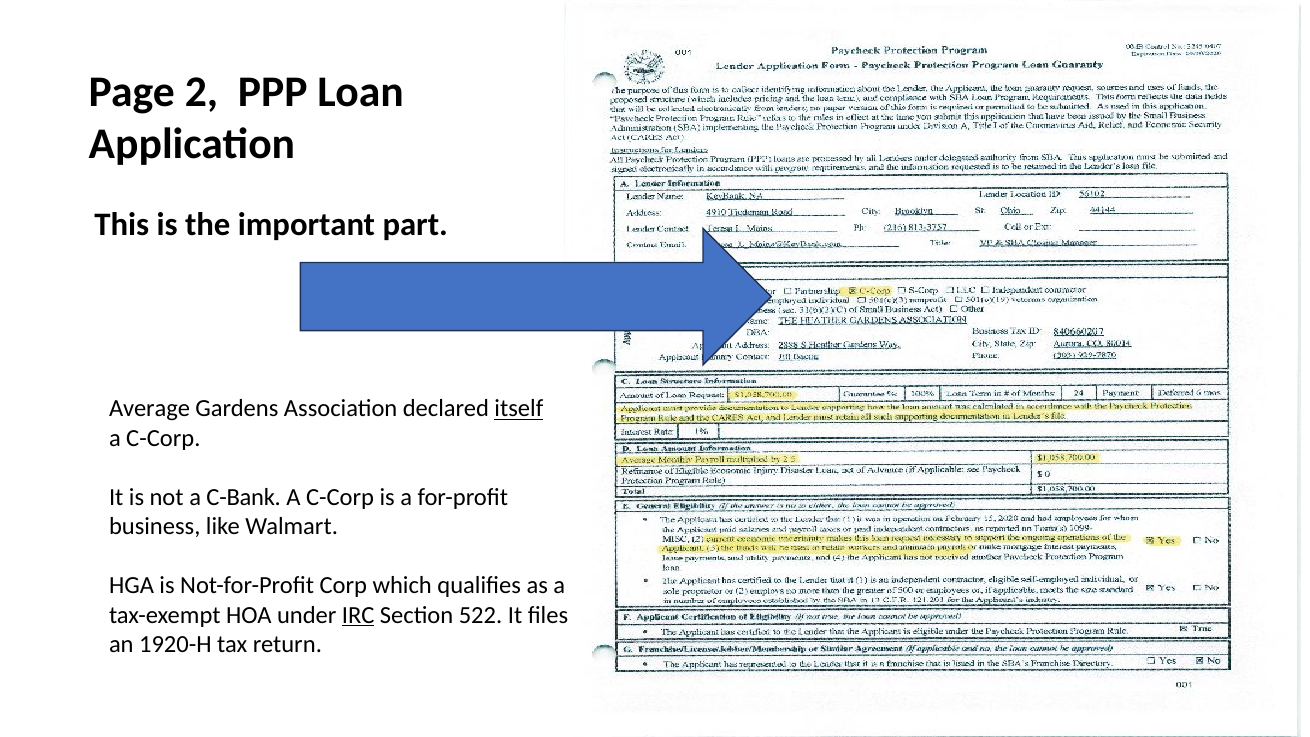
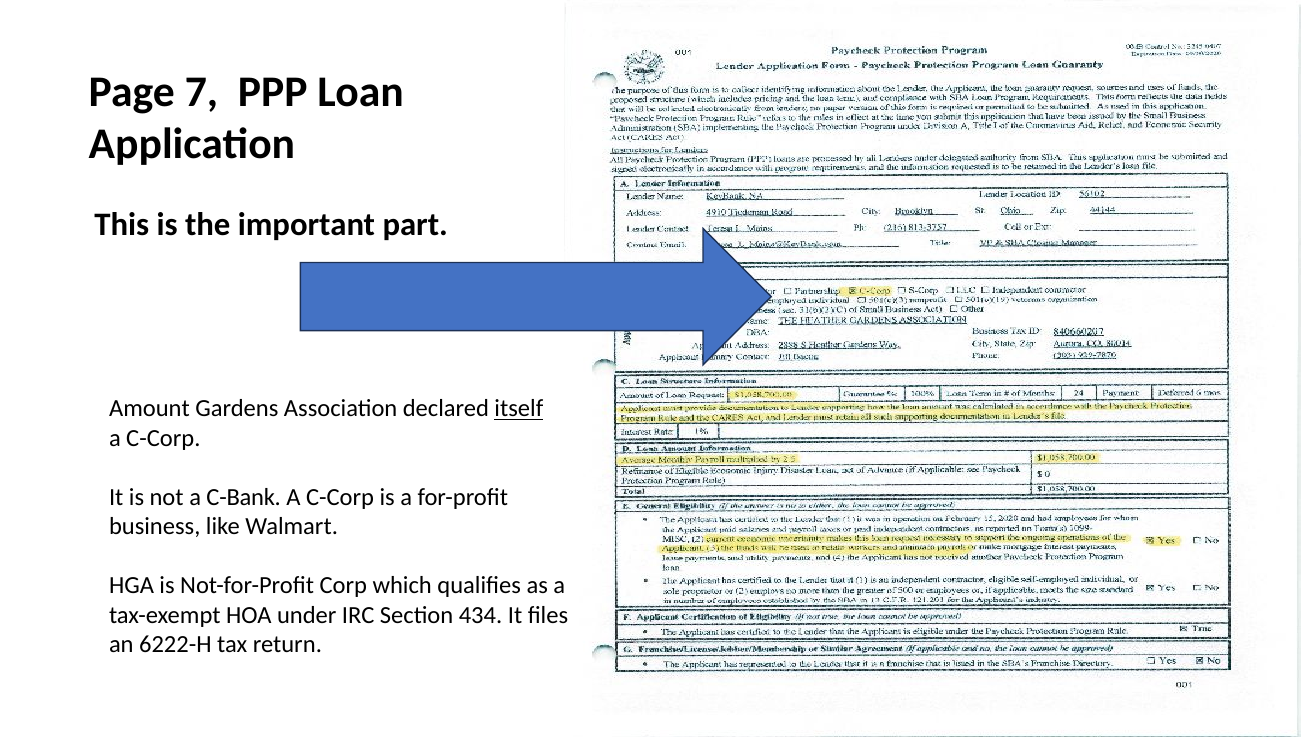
2: 2 -> 7
Average: Average -> Amount
IRC underline: present -> none
522: 522 -> 434
1920-H: 1920-H -> 6222-H
